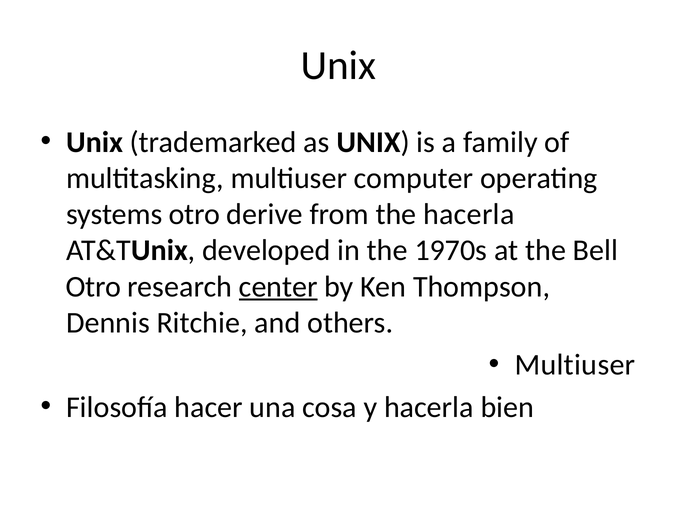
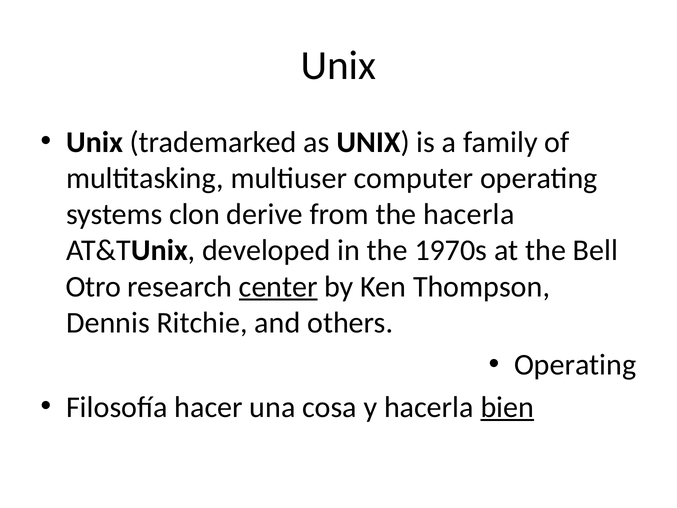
systems otro: otro -> clon
Multiuser at (575, 365): Multiuser -> Operating
bien underline: none -> present
